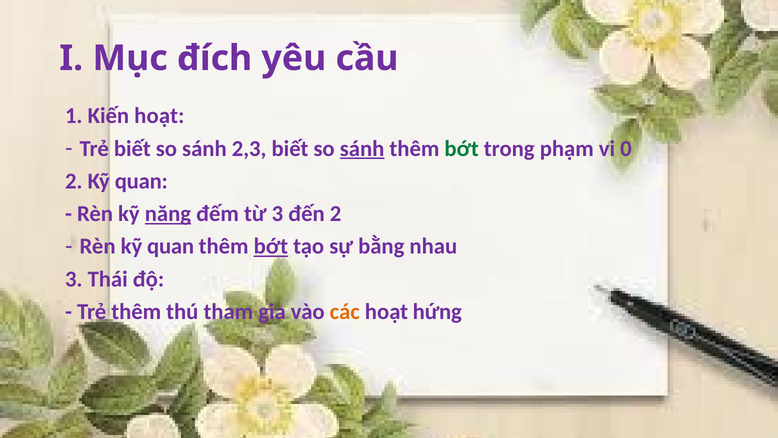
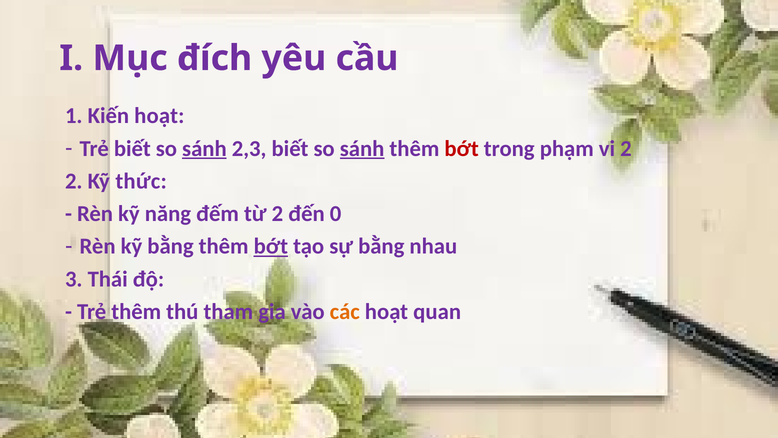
sánh at (204, 148) underline: none -> present
bớt at (462, 148) colour: green -> red
vi 0: 0 -> 2
2 Kỹ quan: quan -> thức
năng underline: present -> none
từ 3: 3 -> 2
đến 2: 2 -> 0
Rèn kỹ quan: quan -> bằng
hứng: hứng -> quan
